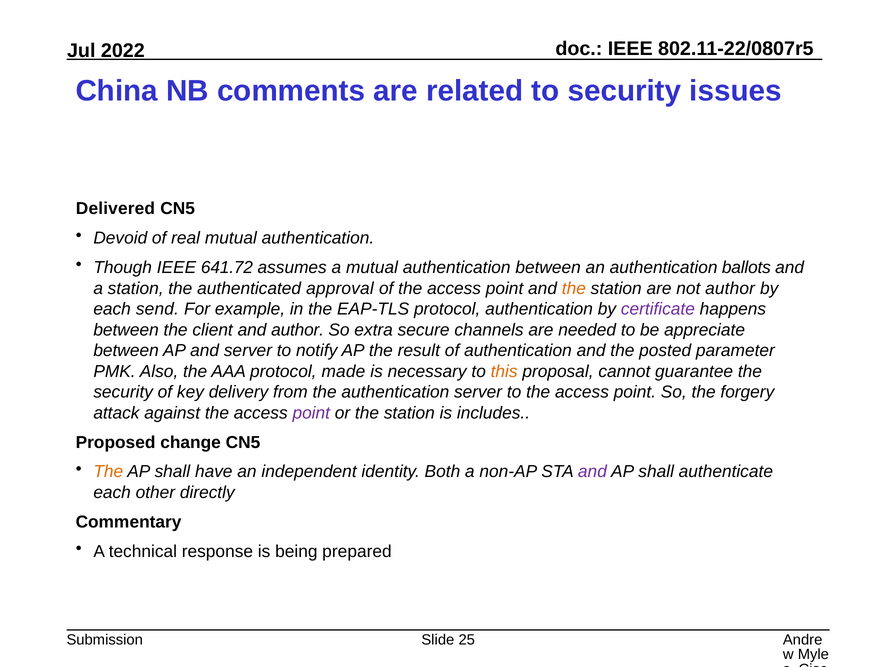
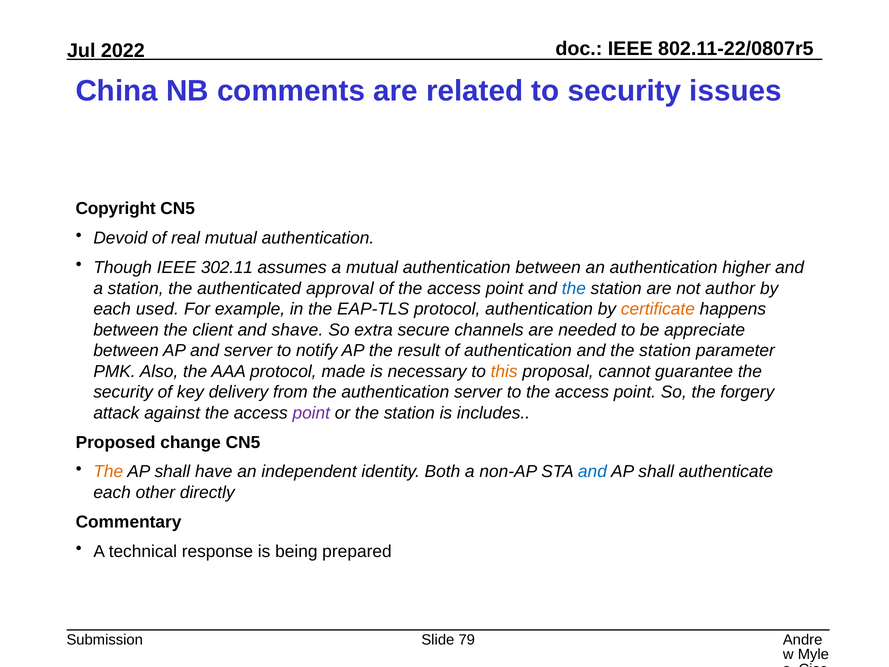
Delivered: Delivered -> Copyright
641.72: 641.72 -> 302.11
ballots: ballots -> higher
the at (574, 288) colour: orange -> blue
send: send -> used
certificate colour: purple -> orange
and author: author -> shave
authentication and the posted: posted -> station
and at (592, 472) colour: purple -> blue
25: 25 -> 79
